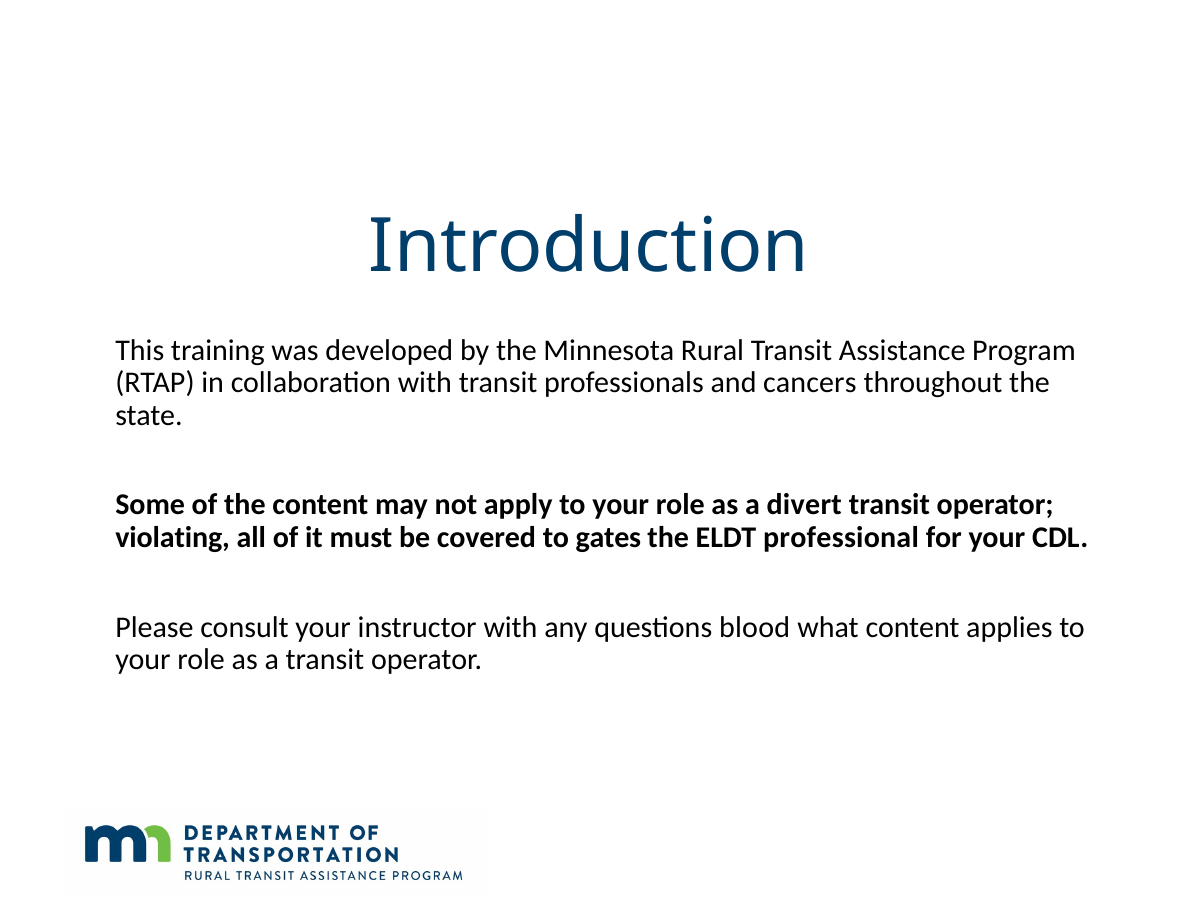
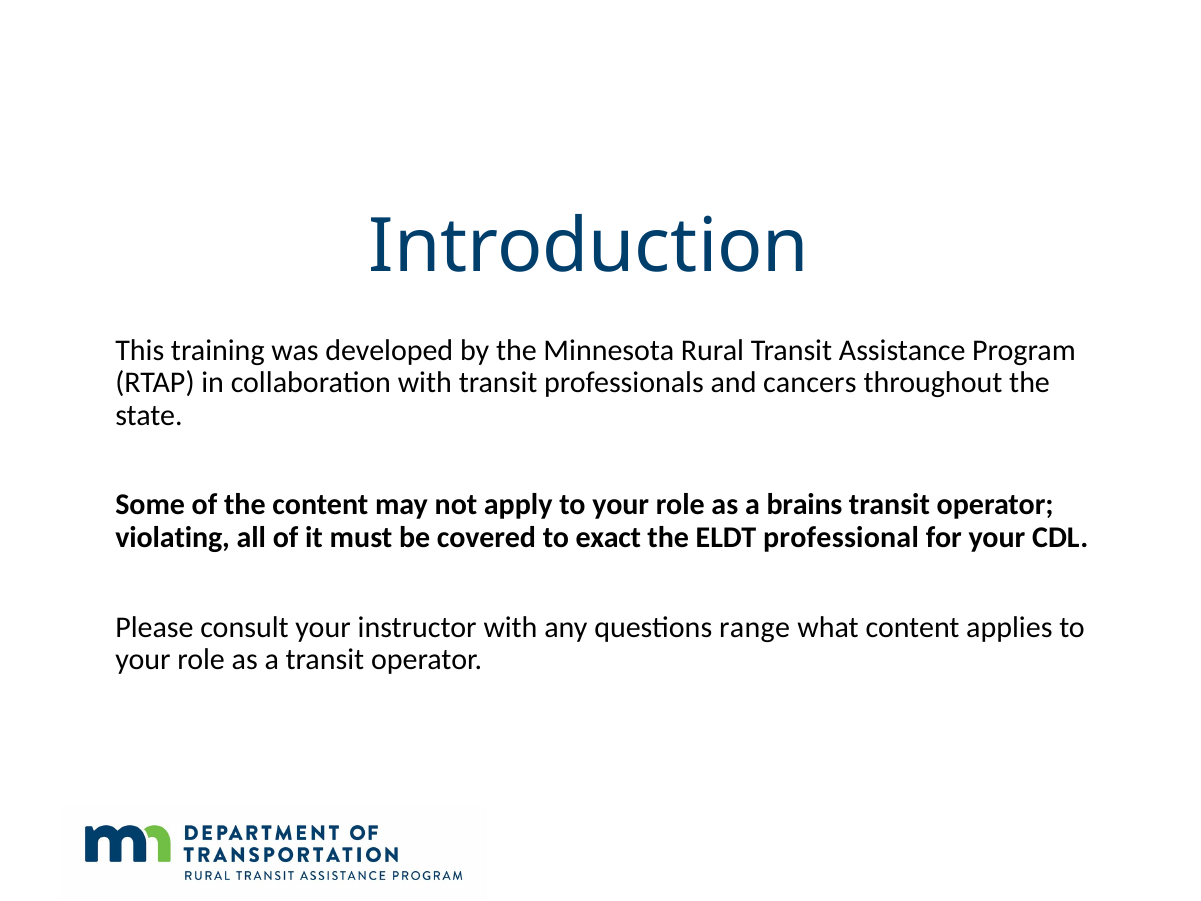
divert: divert -> brains
gates: gates -> exact
blood: blood -> range
